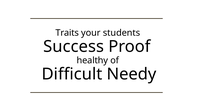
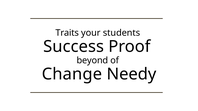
healthy: healthy -> beyond
Difficult: Difficult -> Change
